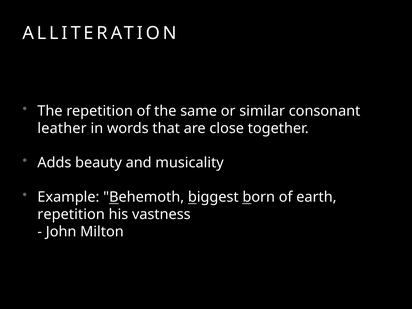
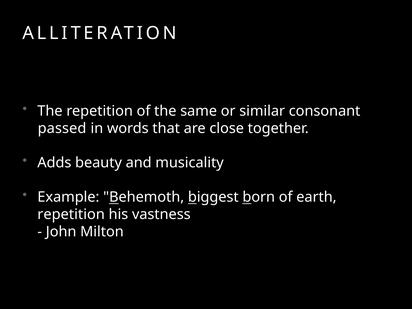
leather: leather -> passed
